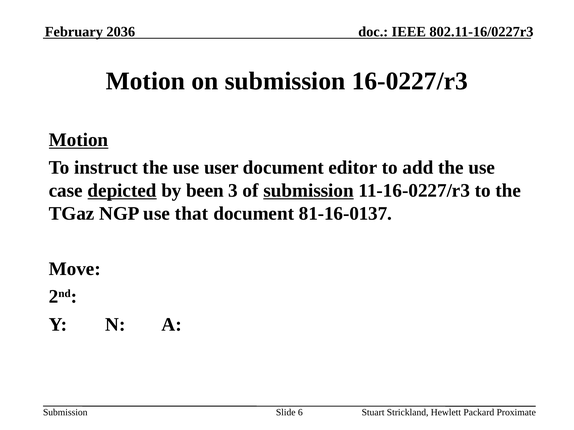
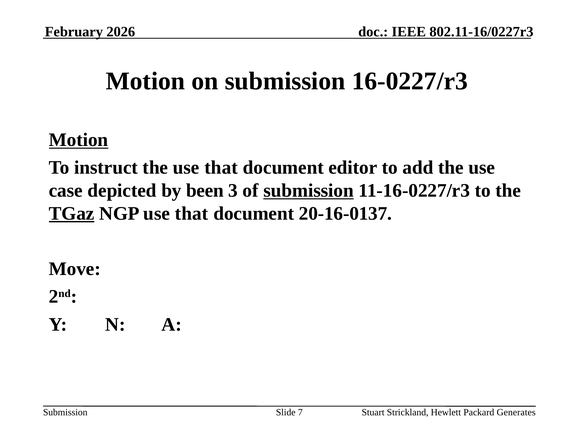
2036: 2036 -> 2026
the use user: user -> that
depicted underline: present -> none
TGaz underline: none -> present
81-16-0137: 81-16-0137 -> 20-16-0137
6: 6 -> 7
Proximate: Proximate -> Generates
